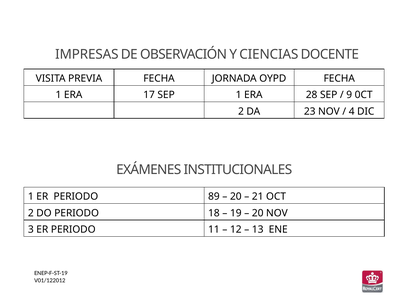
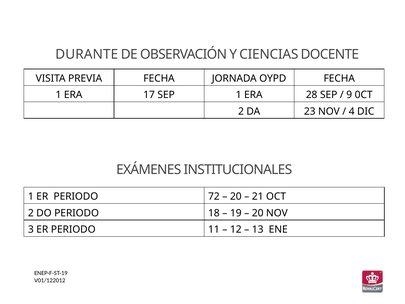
IMPRESAS: IMPRESAS -> DURANTE
89: 89 -> 72
